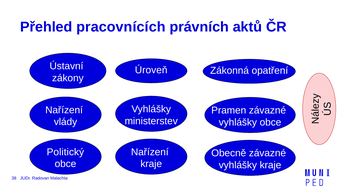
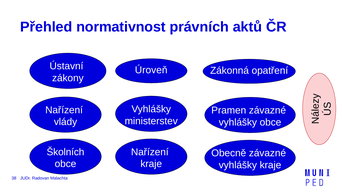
pracovnících: pracovnících -> normativnost
Politický: Politický -> Školních
